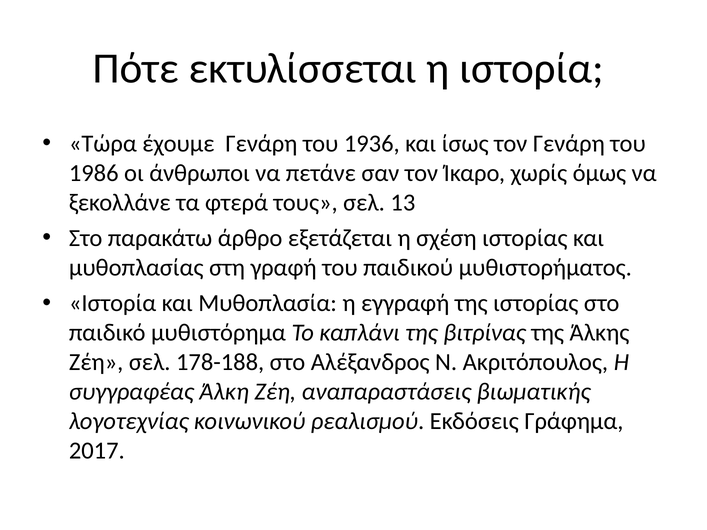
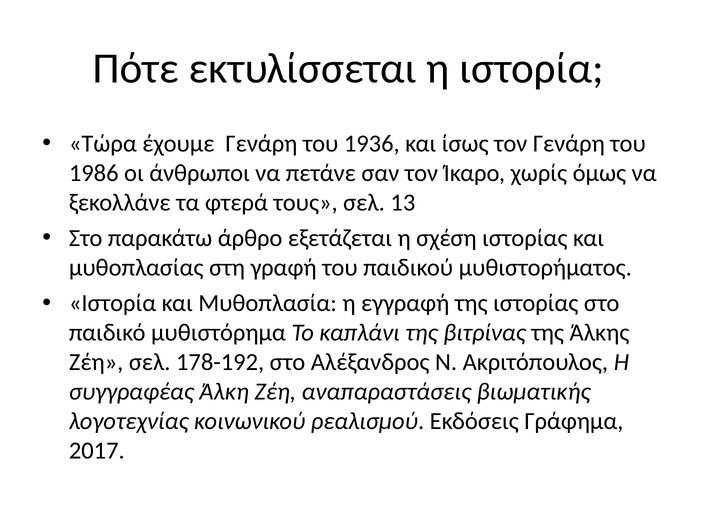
178-188: 178-188 -> 178-192
